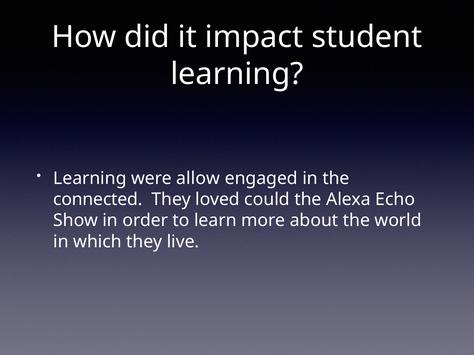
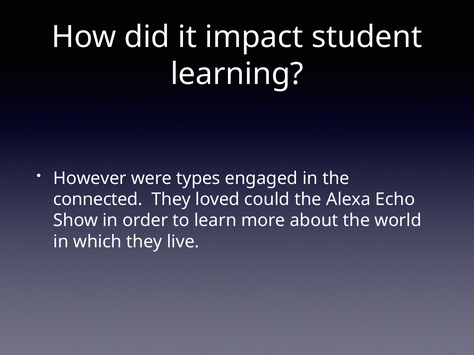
Learning at (90, 179): Learning -> However
allow: allow -> types
